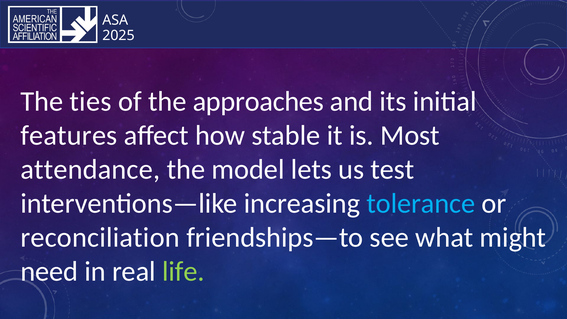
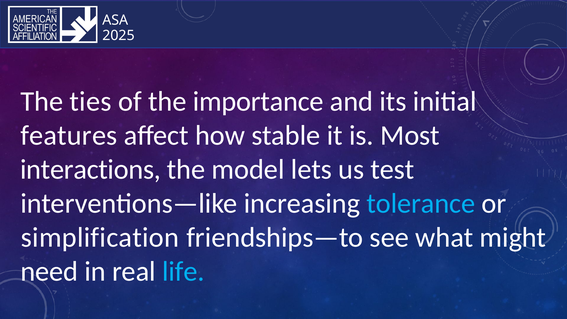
approaches: approaches -> importance
attendance: attendance -> interactions
reconciliation: reconciliation -> simplification
life colour: light green -> light blue
